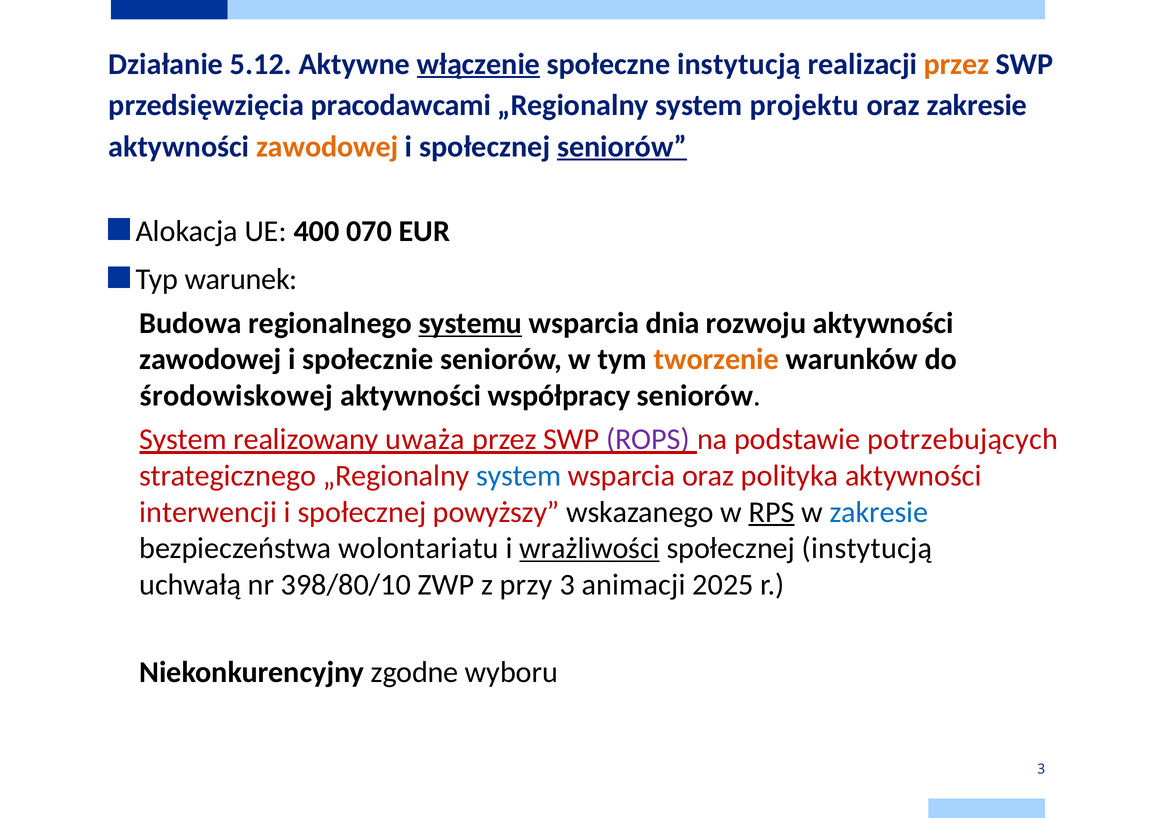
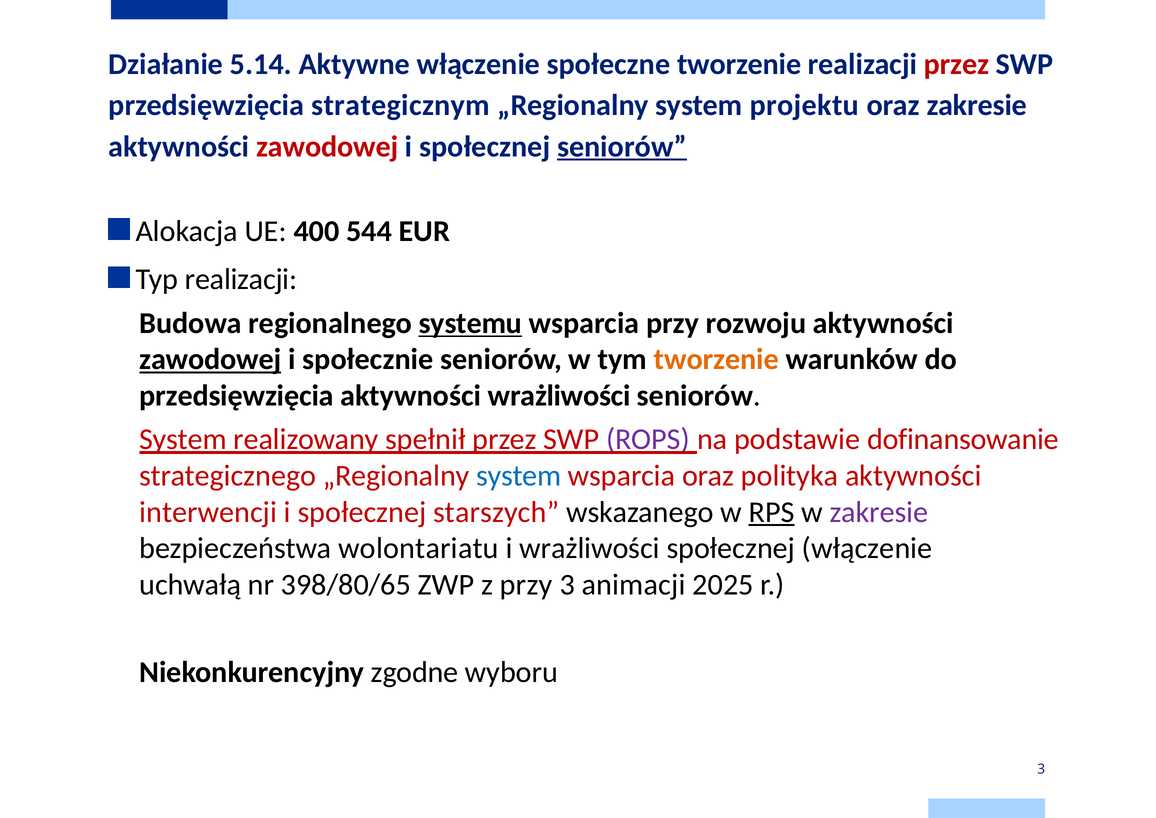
5.12: 5.12 -> 5.14
włączenie at (478, 64) underline: present -> none
społeczne instytucją: instytucją -> tworzenie
przez at (957, 64) colour: orange -> red
pracodawcami: pracodawcami -> strategicznym
zawodowej at (327, 146) colour: orange -> red
070: 070 -> 544
Typ warunek: warunek -> realizacji
wsparcia dnia: dnia -> przy
zawodowej at (210, 359) underline: none -> present
środowiskowej at (236, 395): środowiskowej -> przedsięwzięcia
aktywności współpracy: współpracy -> wrażliwości
uważa: uważa -> spełnił
potrzebujących: potrzebujących -> dofinansowanie
powyższy: powyższy -> starszych
zakresie at (879, 512) colour: blue -> purple
wrażliwości at (590, 548) underline: present -> none
społecznej instytucją: instytucją -> włączenie
398/80/10: 398/80/10 -> 398/80/65
